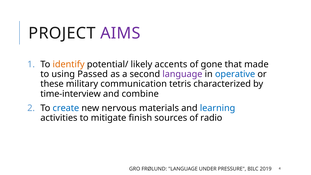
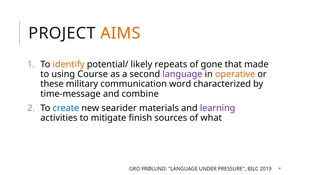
AIMS colour: purple -> orange
accents: accents -> repeats
Passed: Passed -> Course
operative colour: blue -> orange
tetris: tetris -> word
time-interview: time-interview -> time-message
nervous: nervous -> searider
learning colour: blue -> purple
radio: radio -> what
